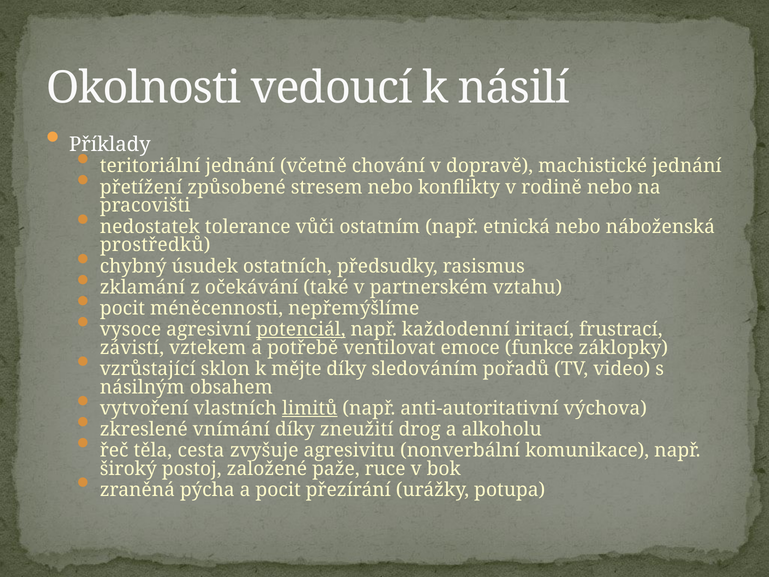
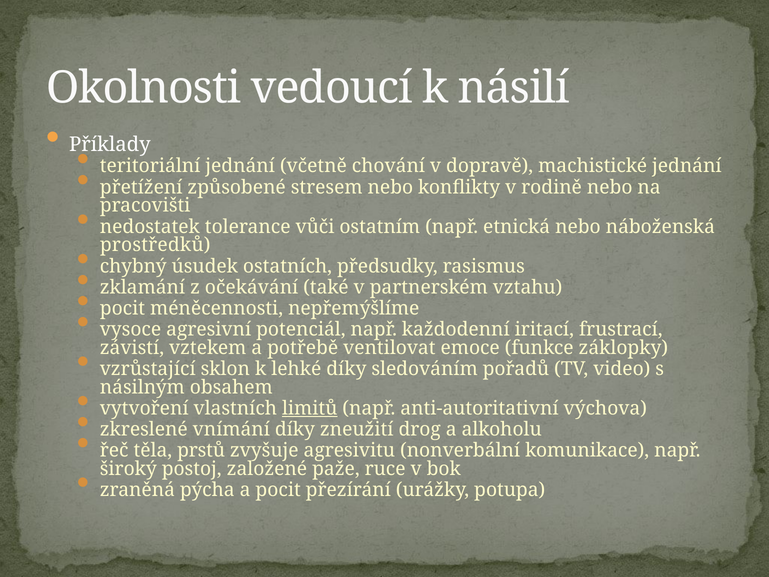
potenciál underline: present -> none
mějte: mějte -> lehké
cesta: cesta -> prstů
